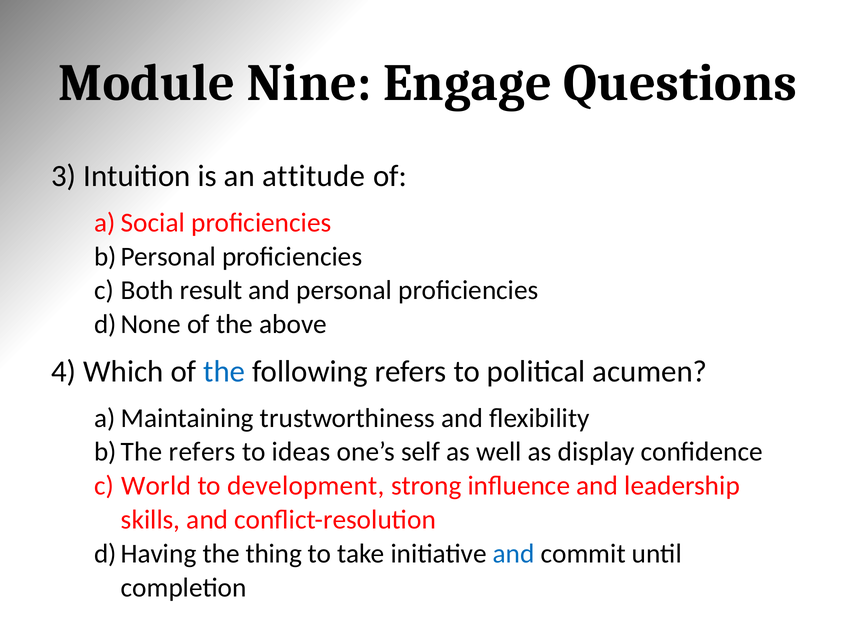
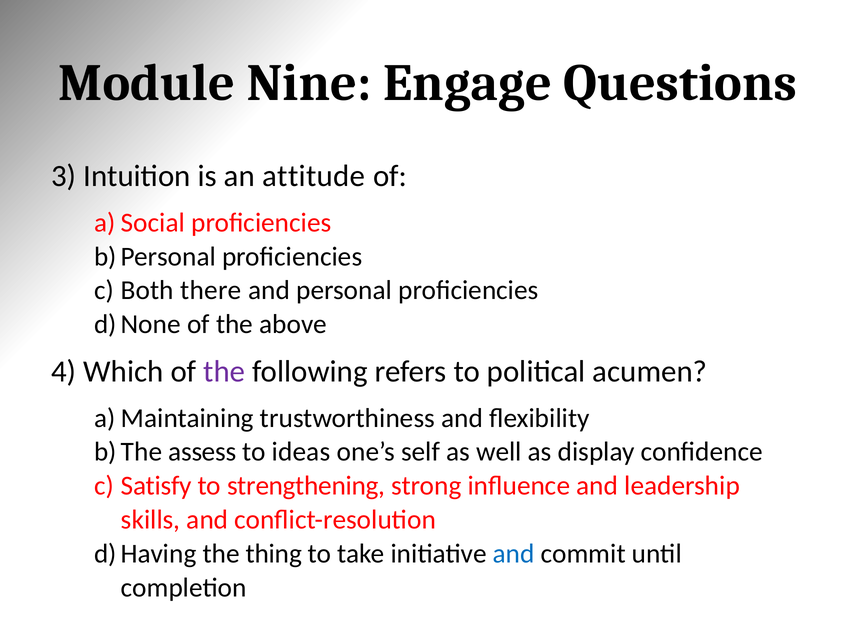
result: result -> there
the at (224, 372) colour: blue -> purple
refers at (202, 452): refers -> assess
World: World -> Satisfy
development: development -> strengthening
